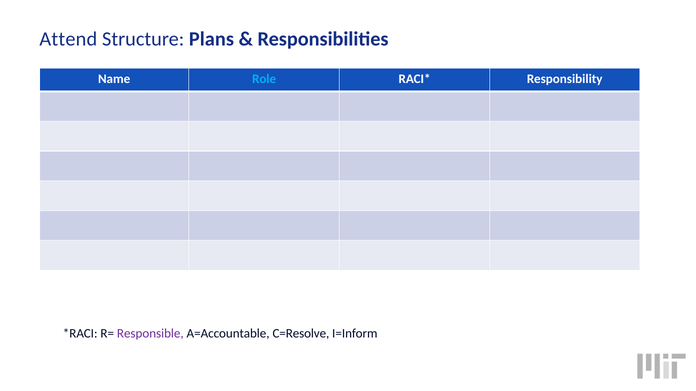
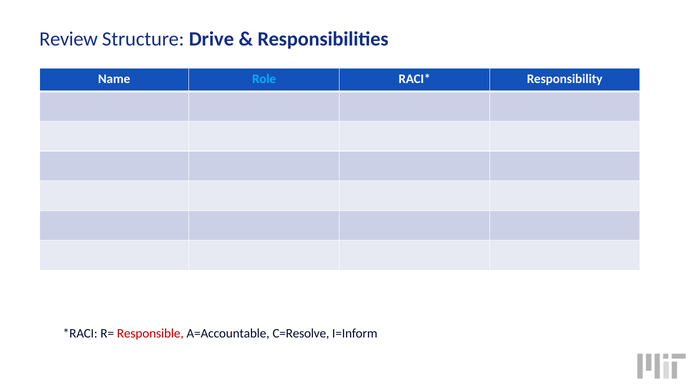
Attend: Attend -> Review
Plans: Plans -> Drive
Responsible colour: purple -> red
